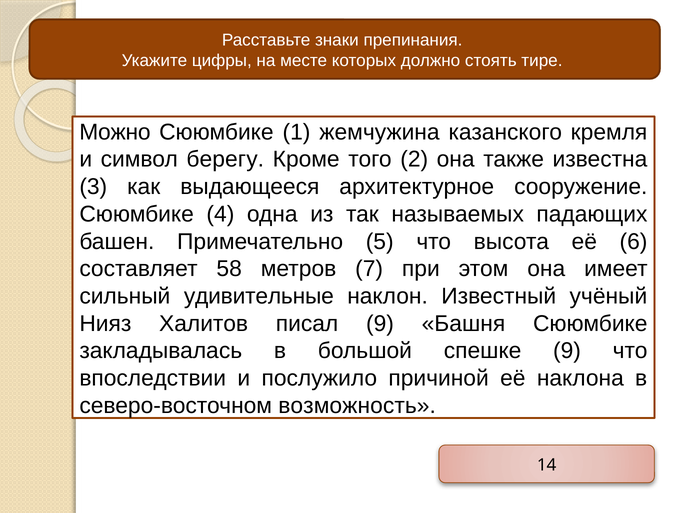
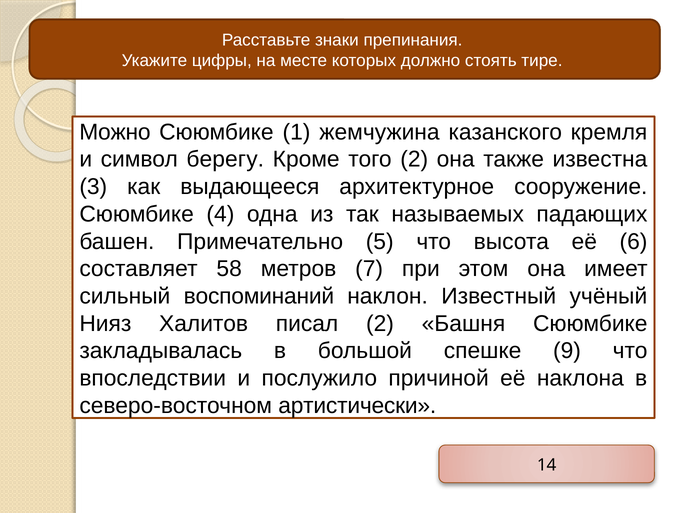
удивительные: удивительные -> воспоминаний
писал 9: 9 -> 2
возможность: возможность -> артистически
